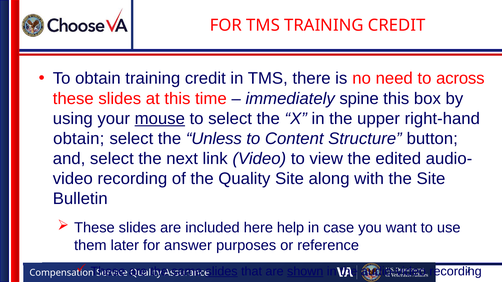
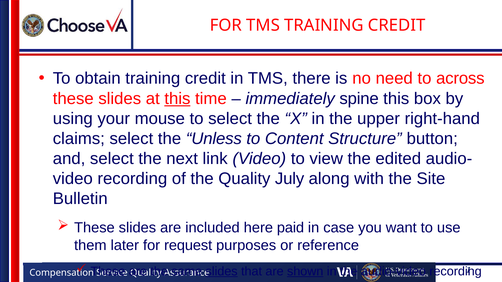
this at (177, 99) underline: none -> present
mouse underline: present -> none
obtain at (79, 139): obtain -> claims
Quality Site: Site -> July
help: help -> paid
answer: answer -> request
